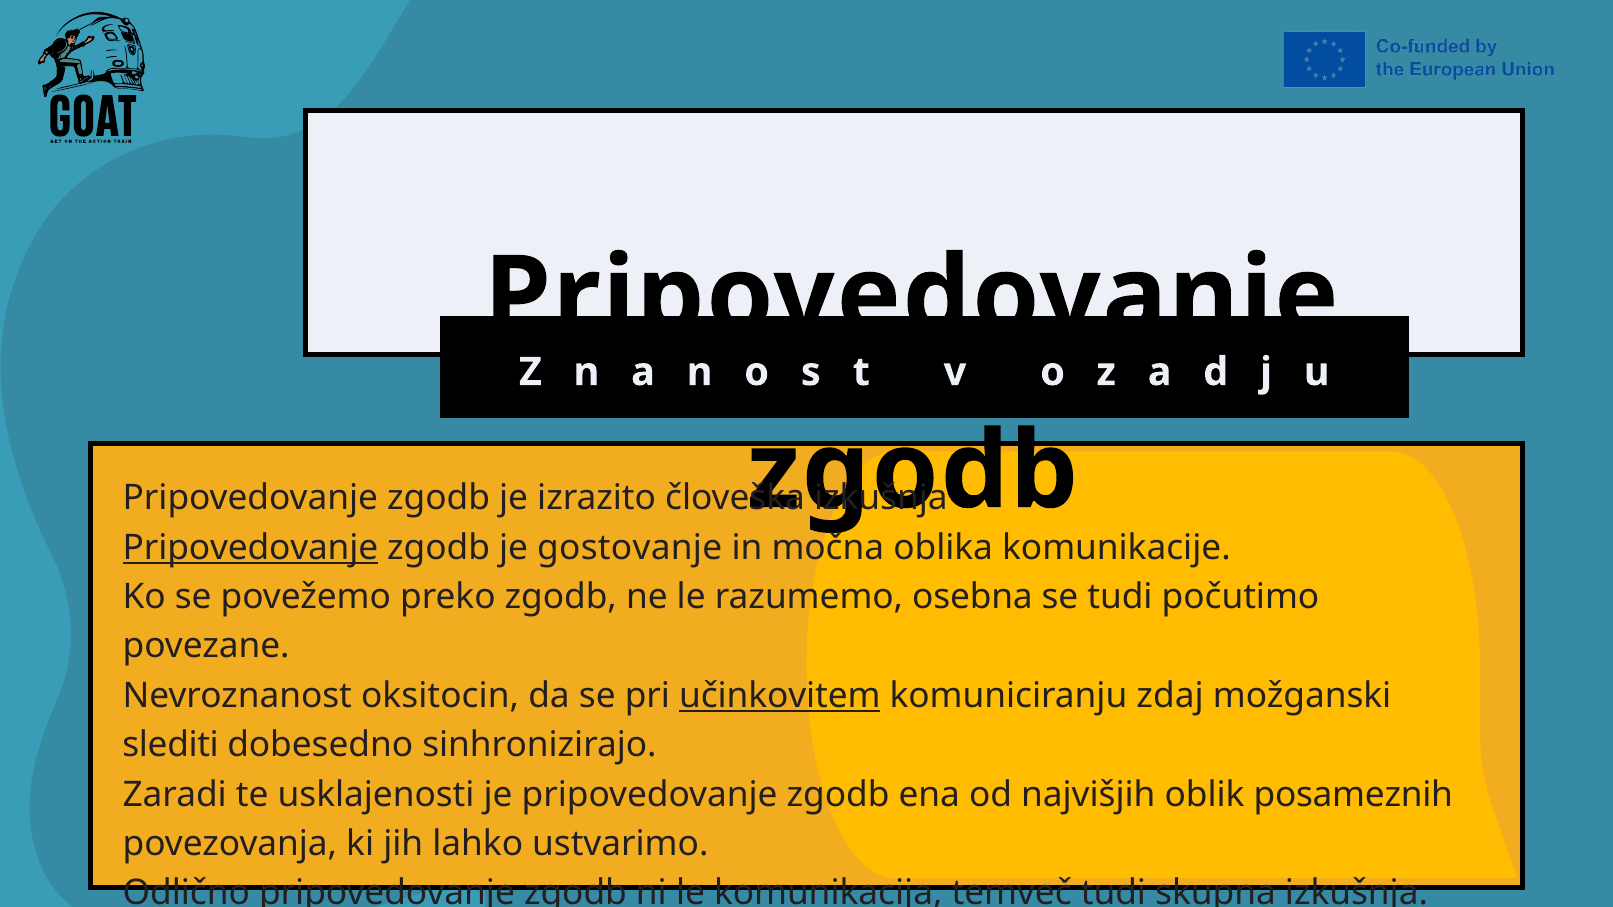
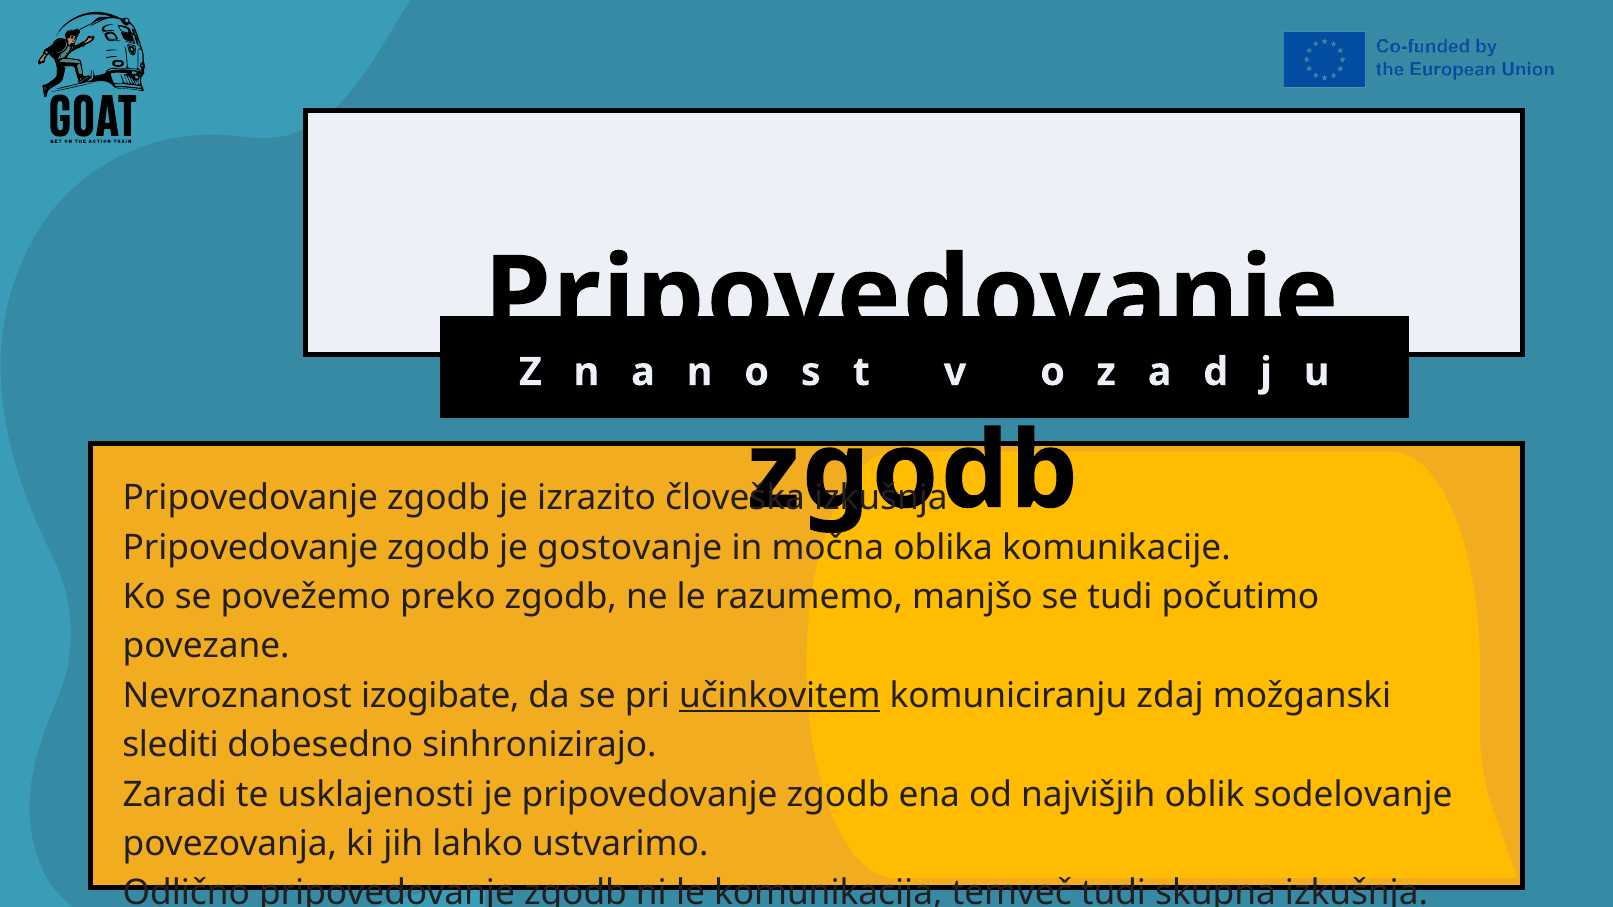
Pripovedovanje at (250, 548) underline: present -> none
osebna: osebna -> manjšo
oksitocin: oksitocin -> izogibate
posameznih: posameznih -> sodelovanje
